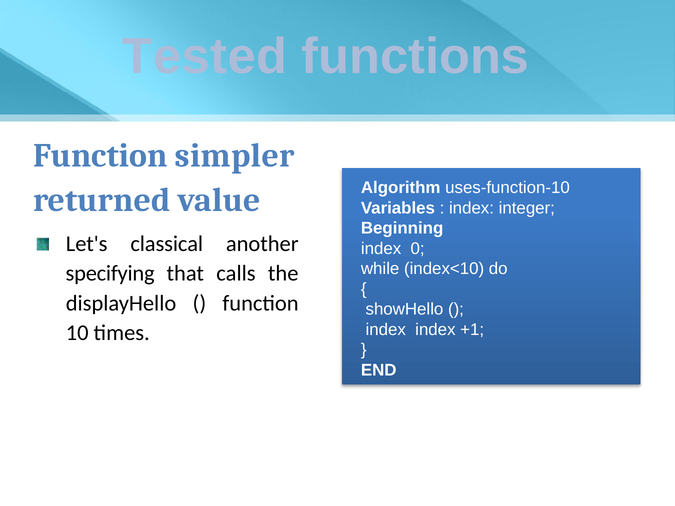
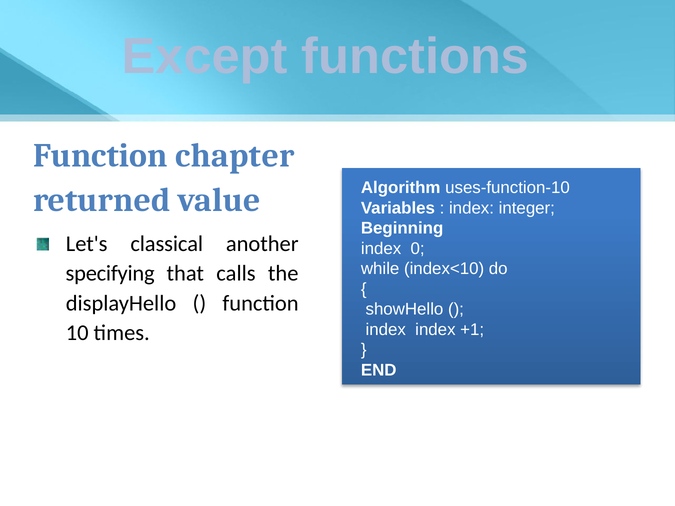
Tested: Tested -> Except
simpler: simpler -> chapter
